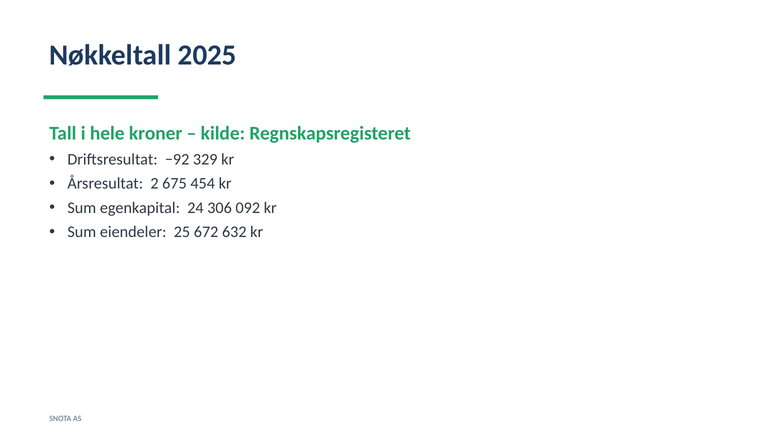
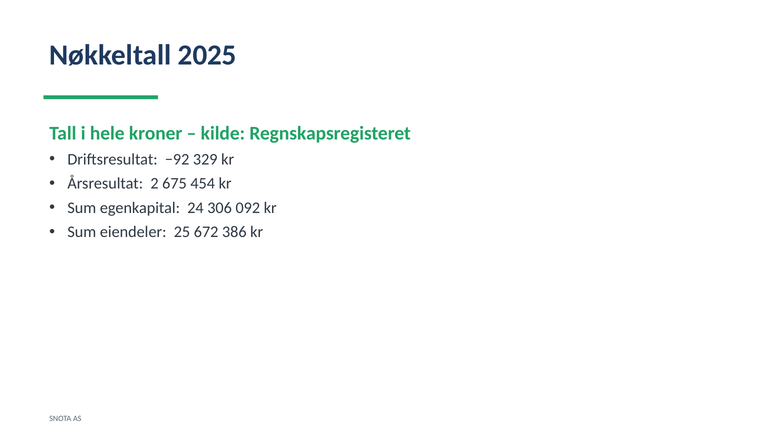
632: 632 -> 386
